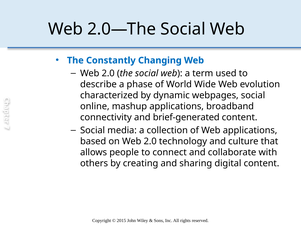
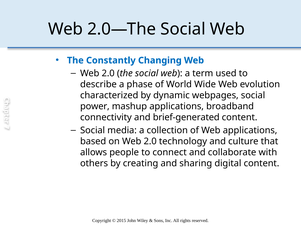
online: online -> power
